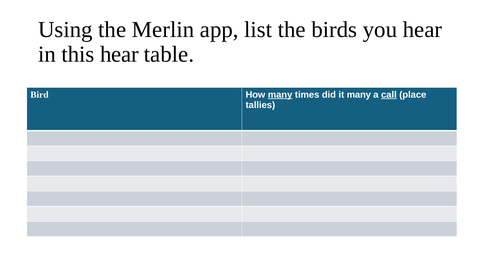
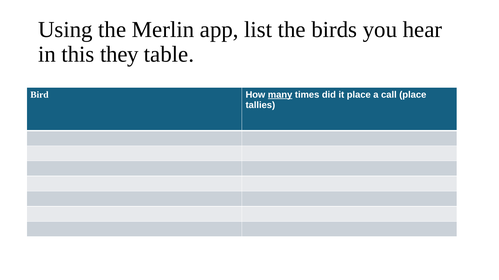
this hear: hear -> they
it many: many -> place
call underline: present -> none
